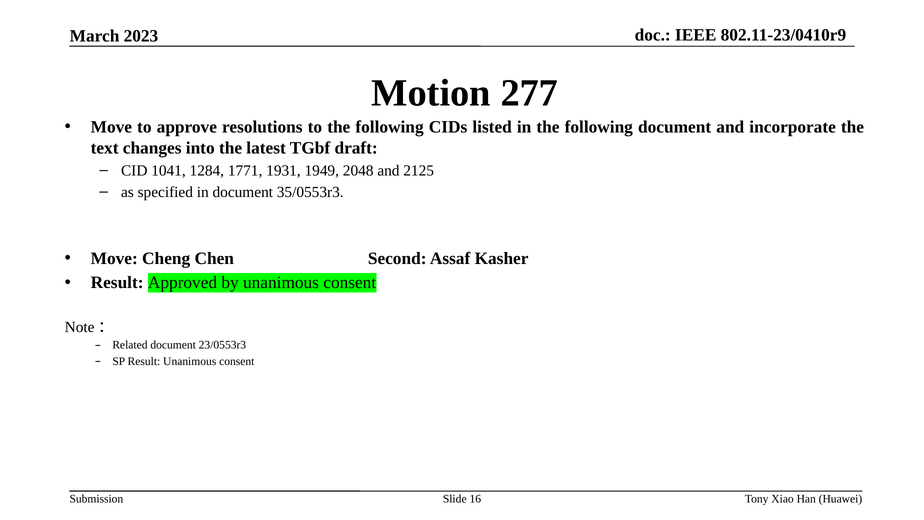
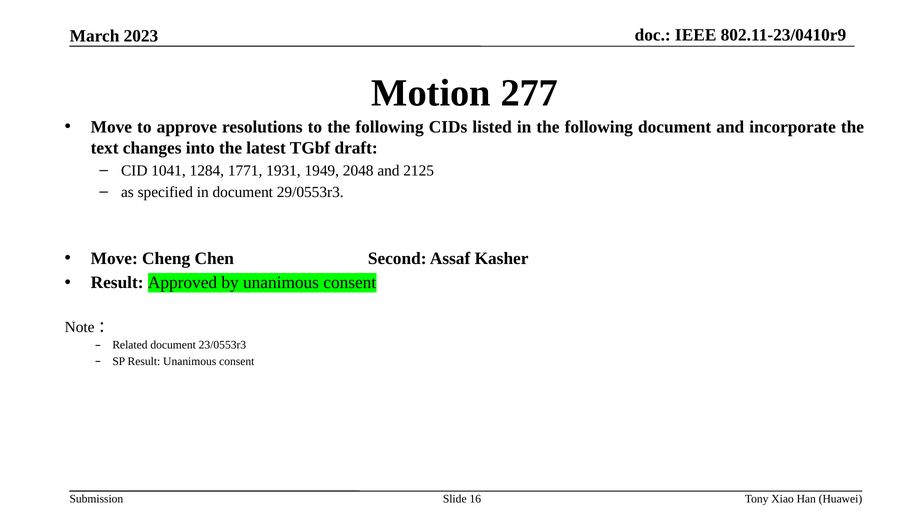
35/0553r3: 35/0553r3 -> 29/0553r3
